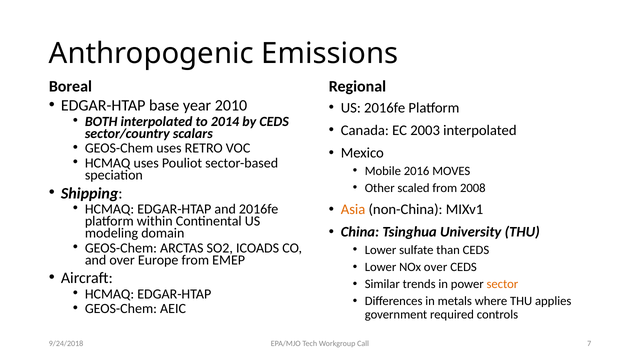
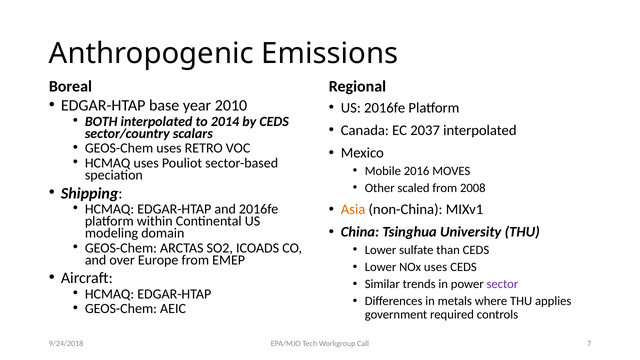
2003: 2003 -> 2037
NOx over: over -> uses
sector colour: orange -> purple
